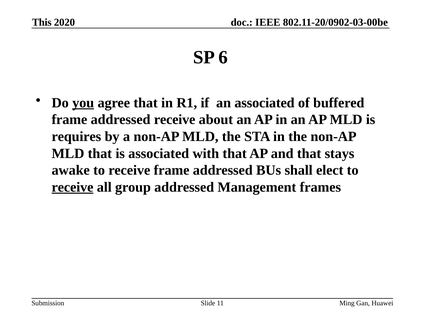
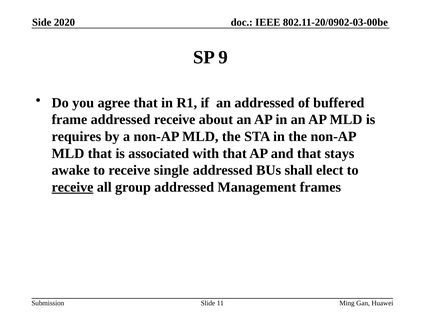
This: This -> Side
6: 6 -> 9
you underline: present -> none
an associated: associated -> addressed
receive frame: frame -> single
